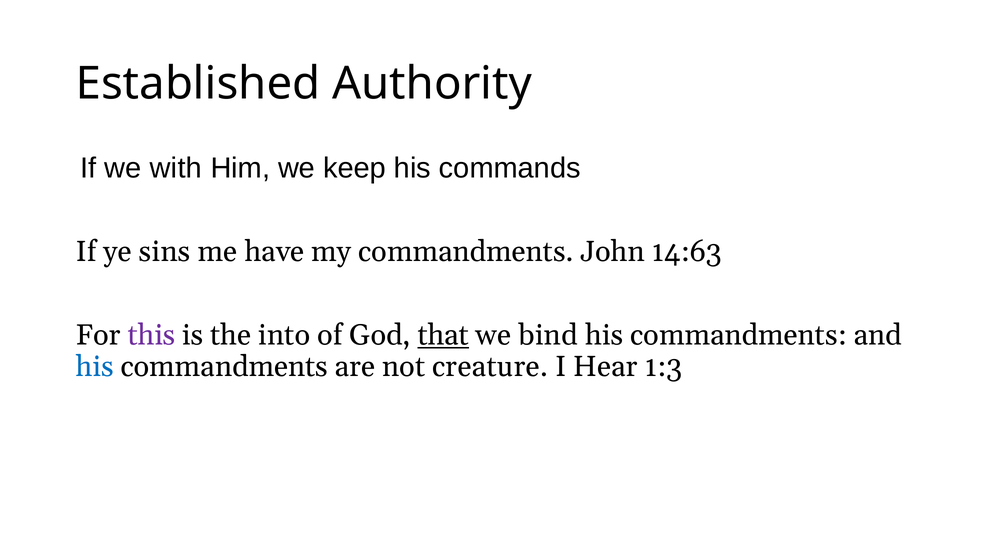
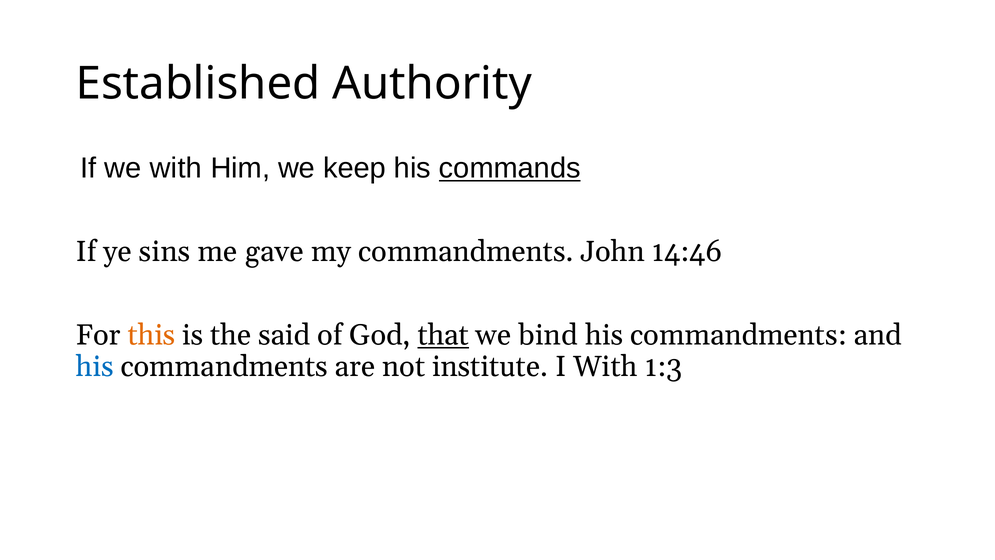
commands underline: none -> present
have: have -> gave
14:63: 14:63 -> 14:46
this colour: purple -> orange
into: into -> said
creature: creature -> institute
I Hear: Hear -> With
